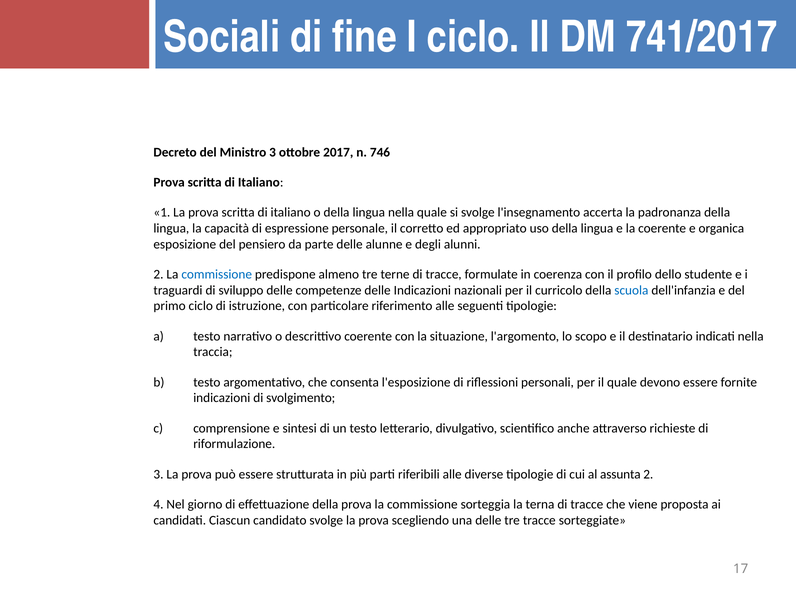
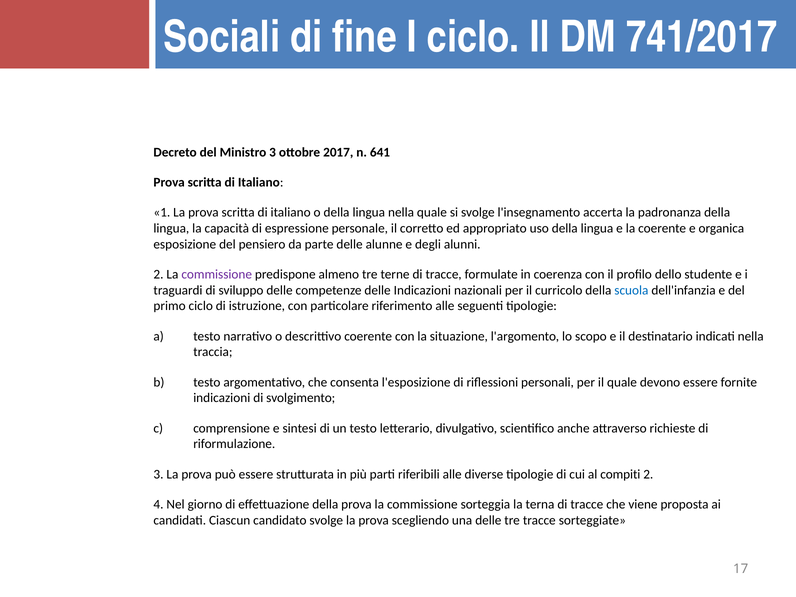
746: 746 -> 641
commissione at (217, 274) colour: blue -> purple
assunta: assunta -> compiti
